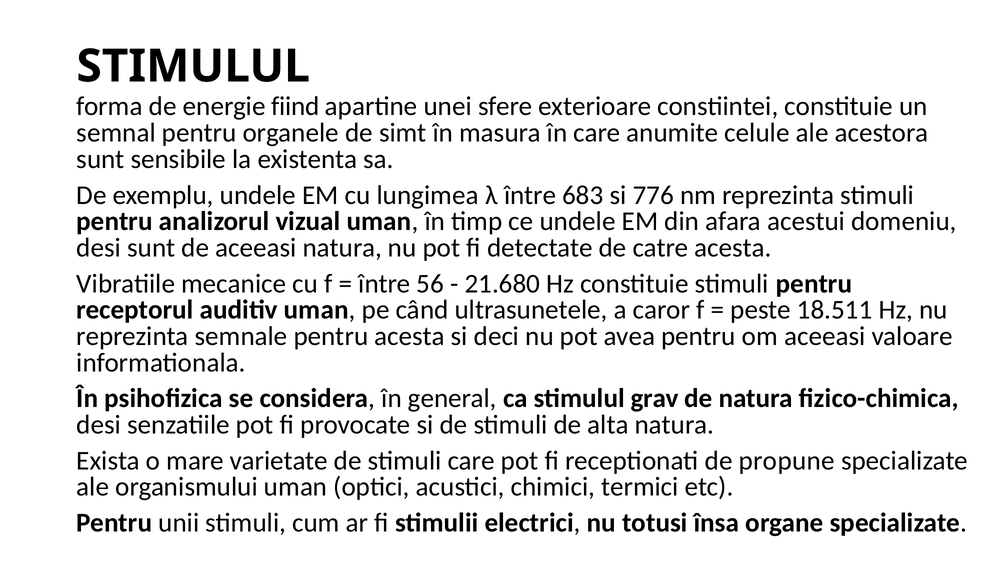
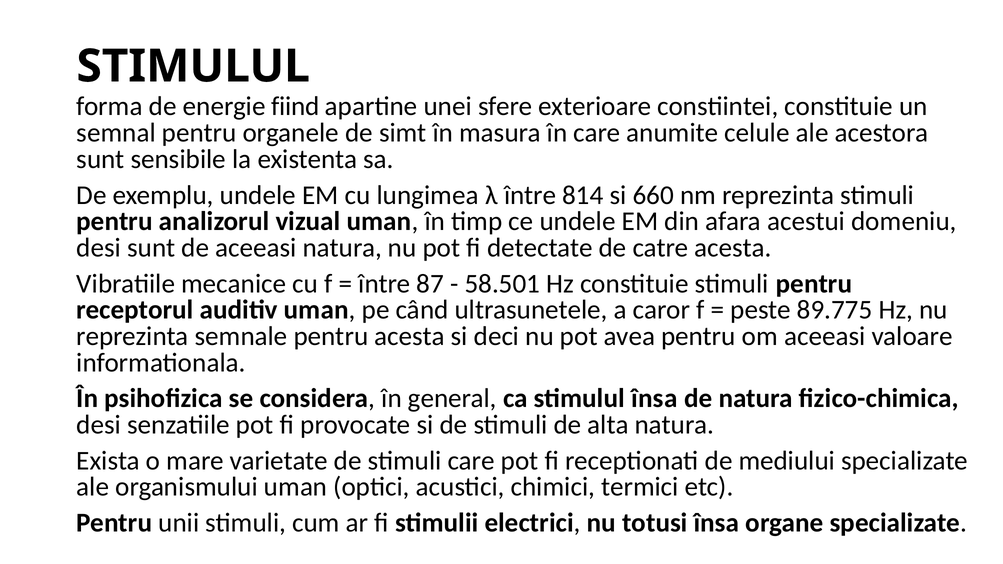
683: 683 -> 814
776: 776 -> 660
56: 56 -> 87
21.680: 21.680 -> 58.501
18.511: 18.511 -> 89.775
stimulul grav: grav -> însa
propune: propune -> mediului
